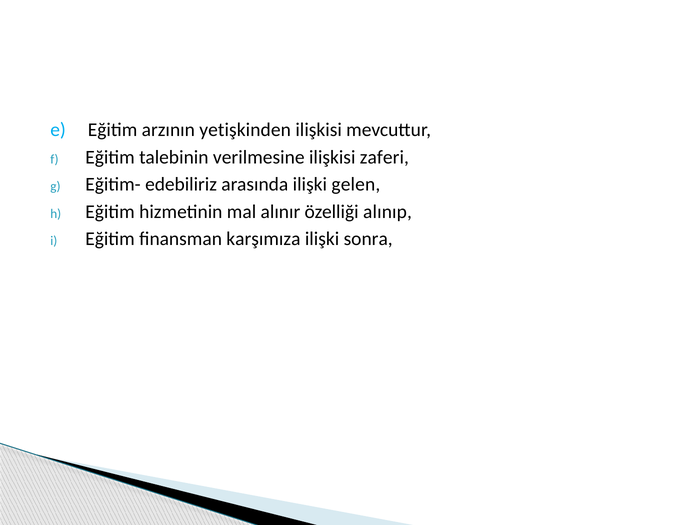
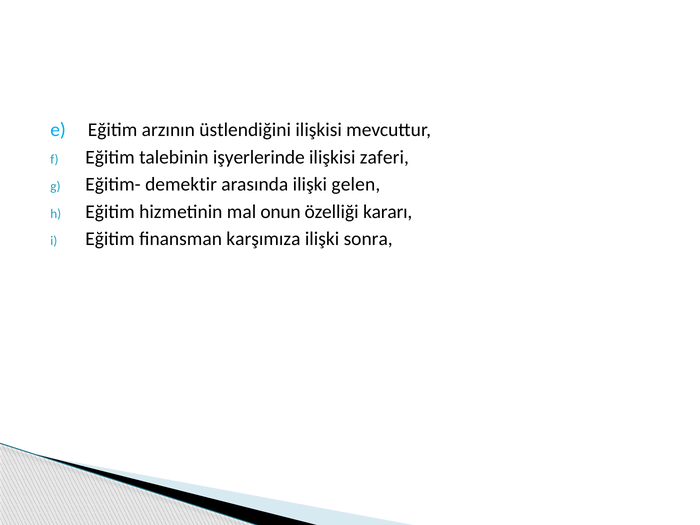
yetişkinden: yetişkinden -> üstlendiğini
verilmesine: verilmesine -> işyerlerinde
edebiliriz: edebiliriz -> demektir
alınır: alınır -> onun
alınıp: alınıp -> kararı
